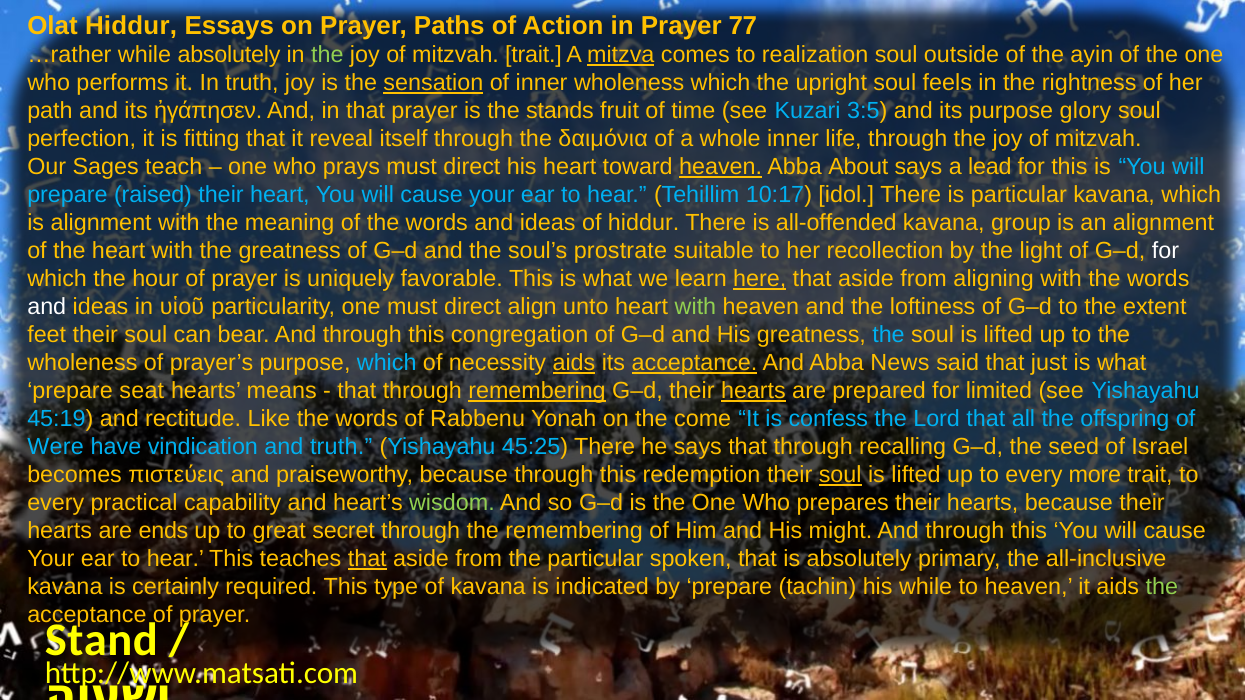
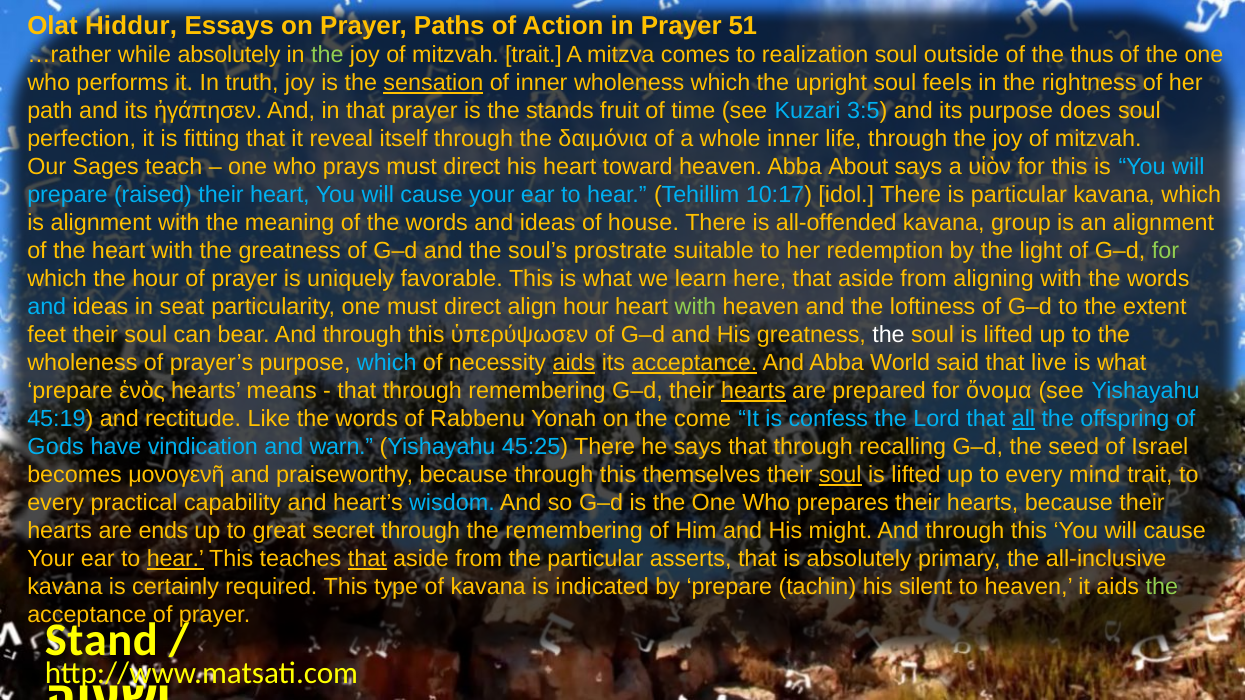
77: 77 -> 51
mitzva underline: present -> none
ayin: ayin -> thus
glory: glory -> does
heaven at (721, 167) underline: present -> none
lead: lead -> υἱὸν
of hiddur: hiddur -> house
recollection: recollection -> redemption
for at (1165, 251) colour: white -> light green
here underline: present -> none
and at (47, 307) colour: white -> light blue
υἱοῦ: υἱοῦ -> seat
align unto: unto -> hour
congregation: congregation -> ὑπερύψωσεν
the at (889, 335) colour: light blue -> white
News: News -> World
just: just -> live
seat: seat -> ἑνὸς
remembering at (537, 391) underline: present -> none
limited: limited -> ὄνομα
all underline: none -> present
Were: Were -> Gods
and truth: truth -> warn
πιστεύεις: πιστεύεις -> μονογενῆ
redemption: redemption -> themselves
more: more -> mind
wisdom colour: light green -> light blue
hear at (175, 559) underline: none -> present
spoken: spoken -> asserts
his while: while -> silent
